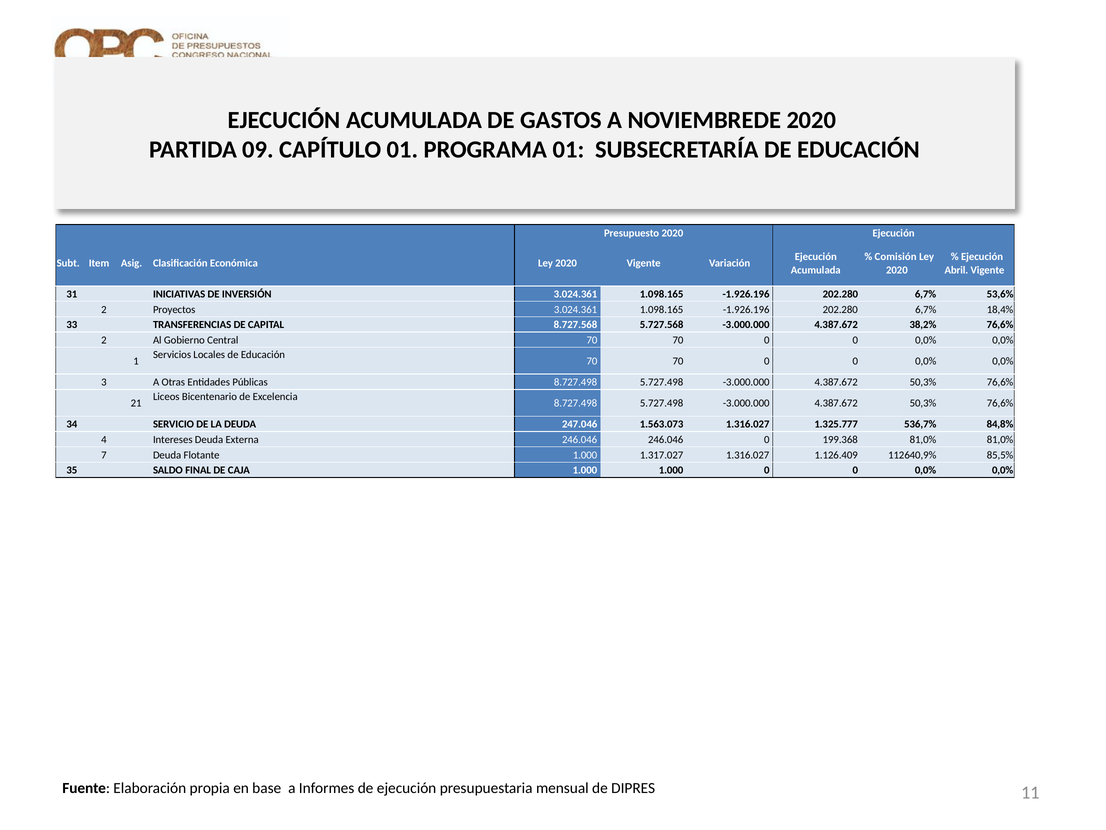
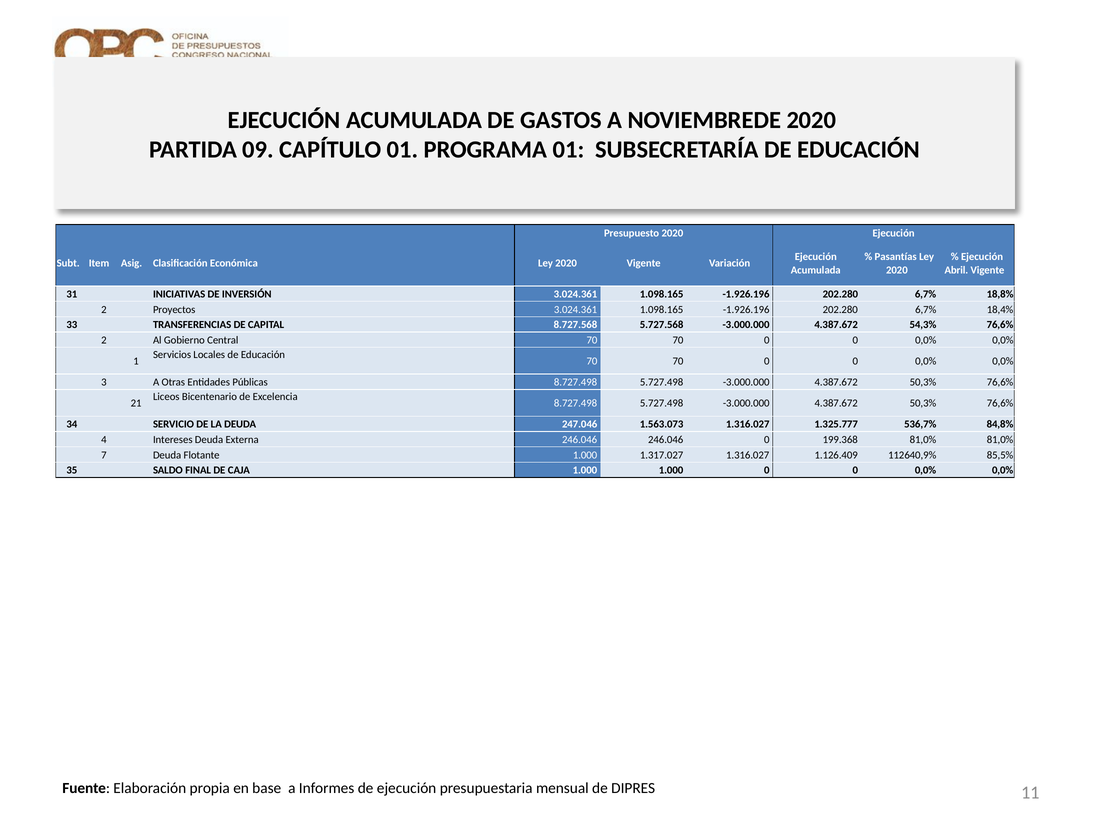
Comisión: Comisión -> Pasantías
53,6%: 53,6% -> 18,8%
38,2%: 38,2% -> 54,3%
